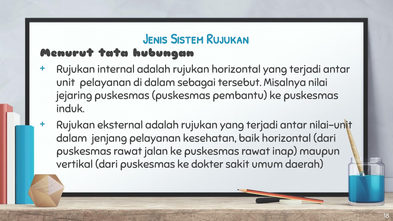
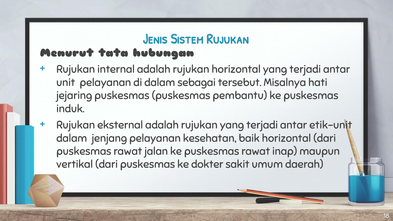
nilai: nilai -> hati
nilai-unit: nilai-unit -> etik-unit
